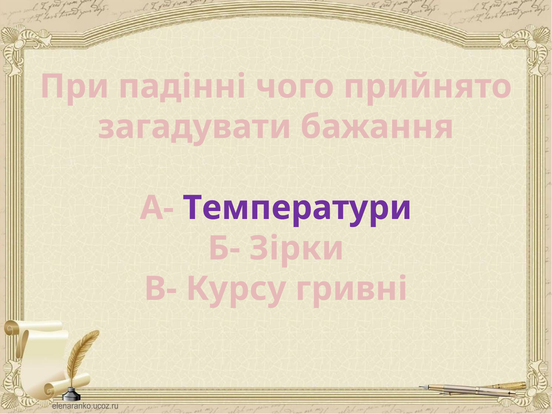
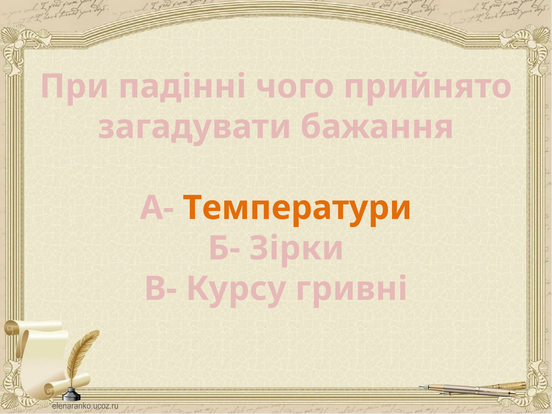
Температури colour: purple -> orange
